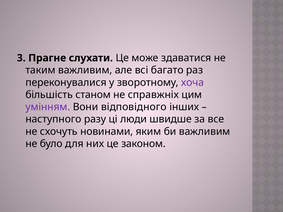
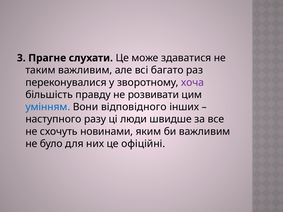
станом: станом -> правду
справжніх: справжніх -> розвивати
умінням colour: purple -> blue
законом: законом -> офіційні
